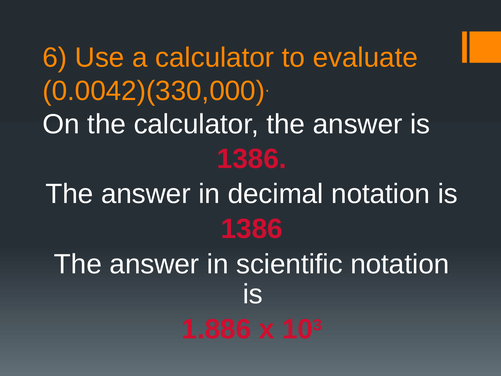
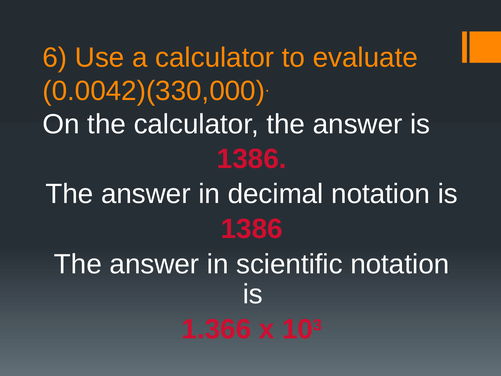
1.886: 1.886 -> 1.366
